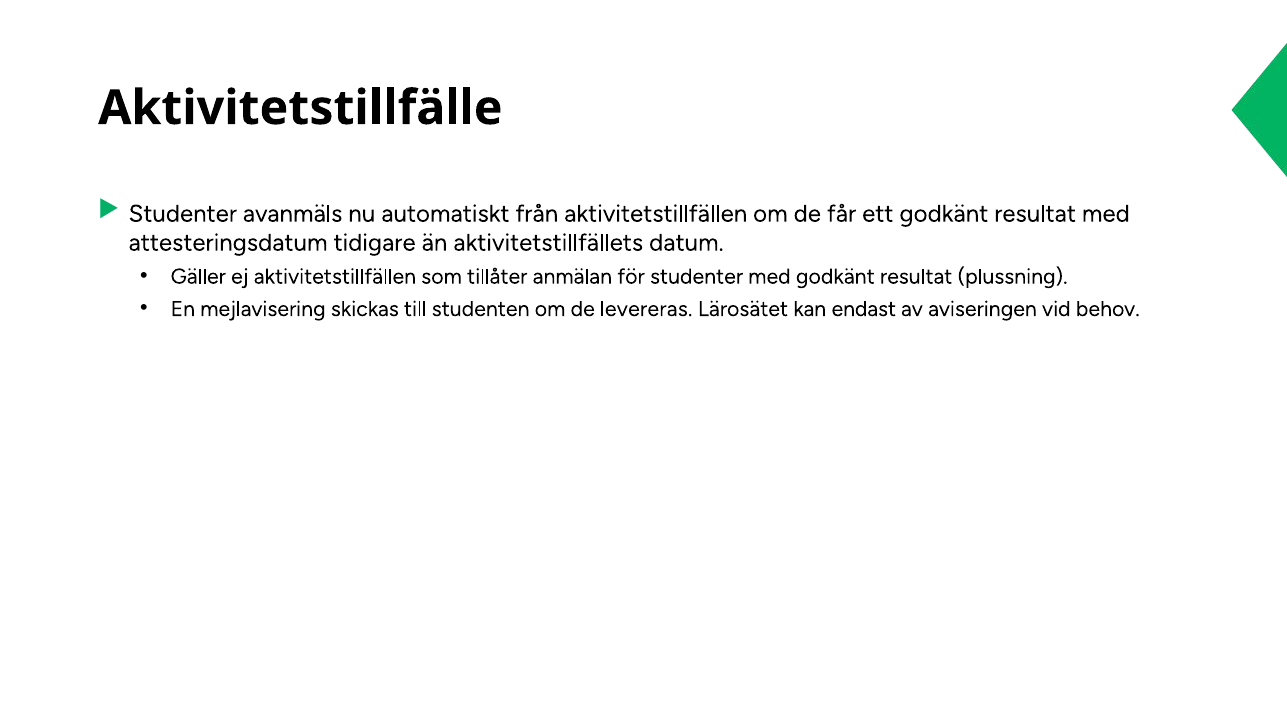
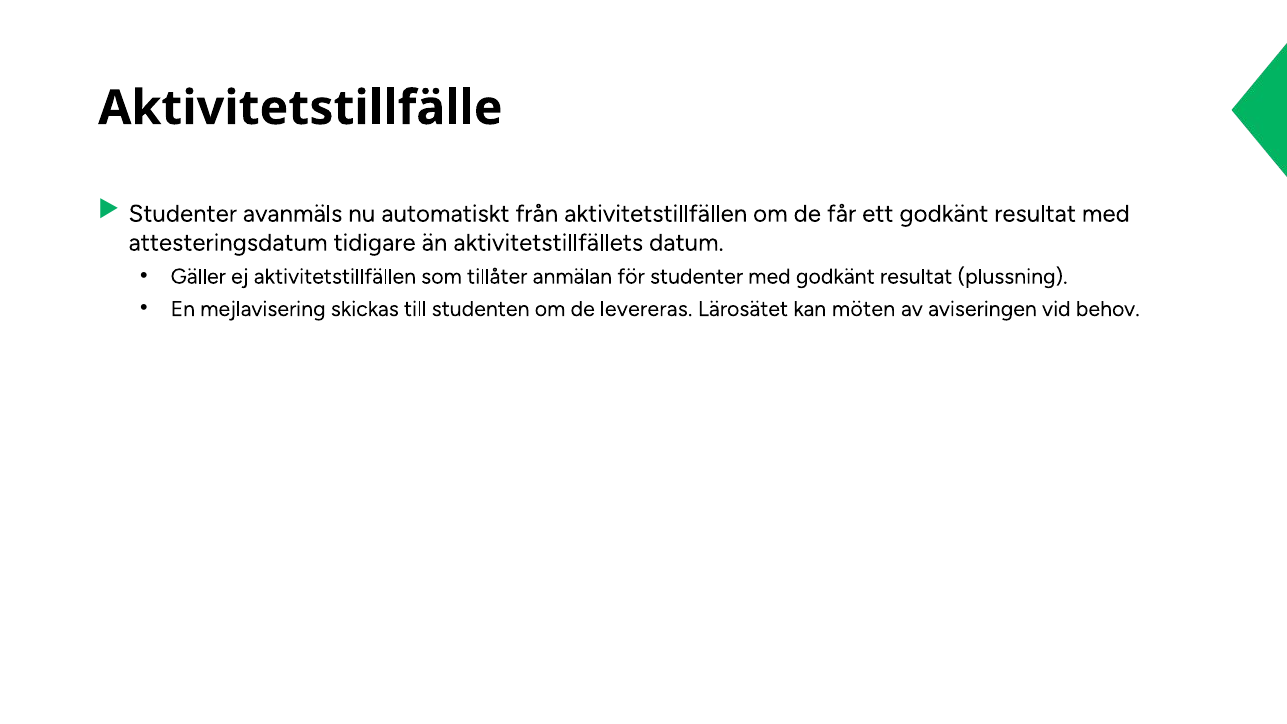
endast: endast -> möten
